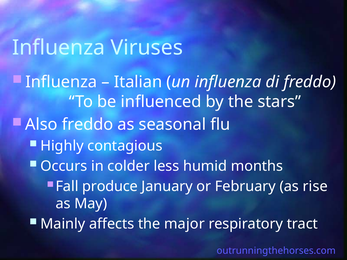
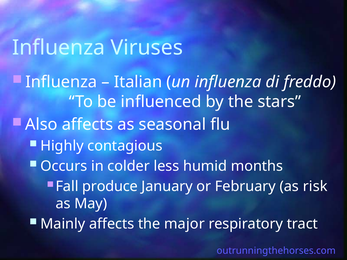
Also freddo: freddo -> affects
rise: rise -> risk
